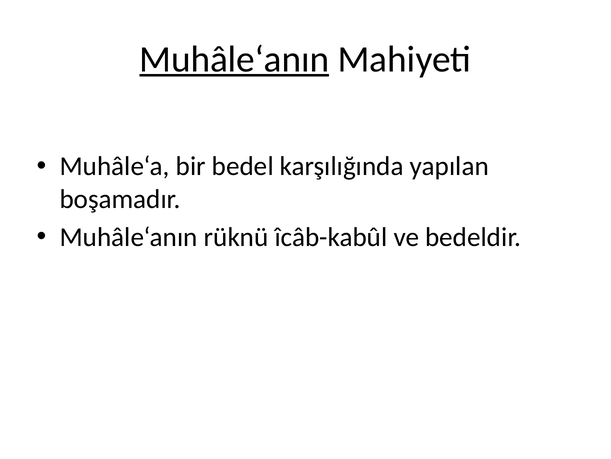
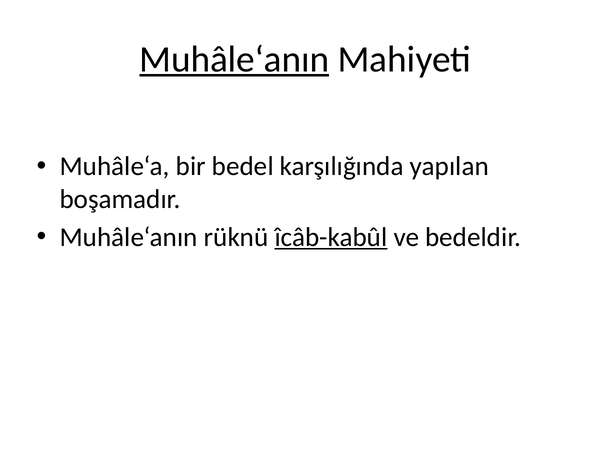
îcâb-kabûl underline: none -> present
